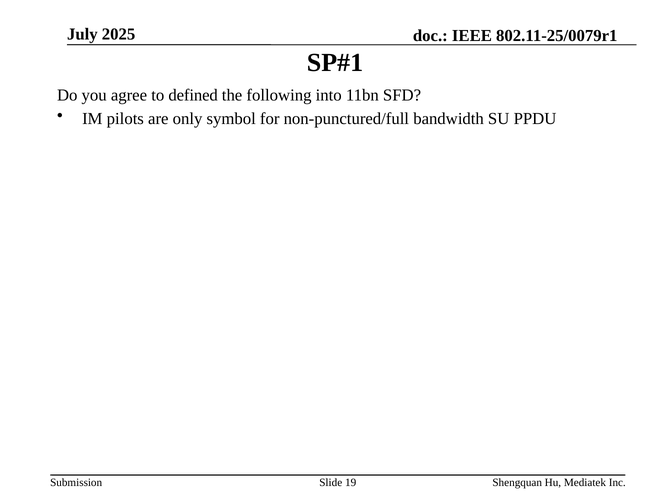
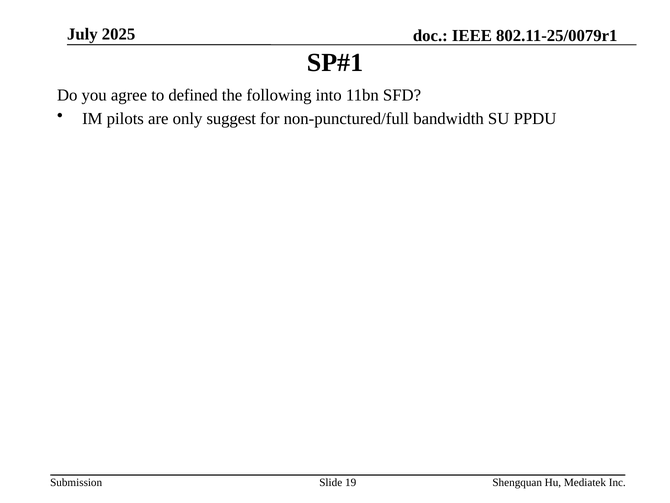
symbol: symbol -> suggest
